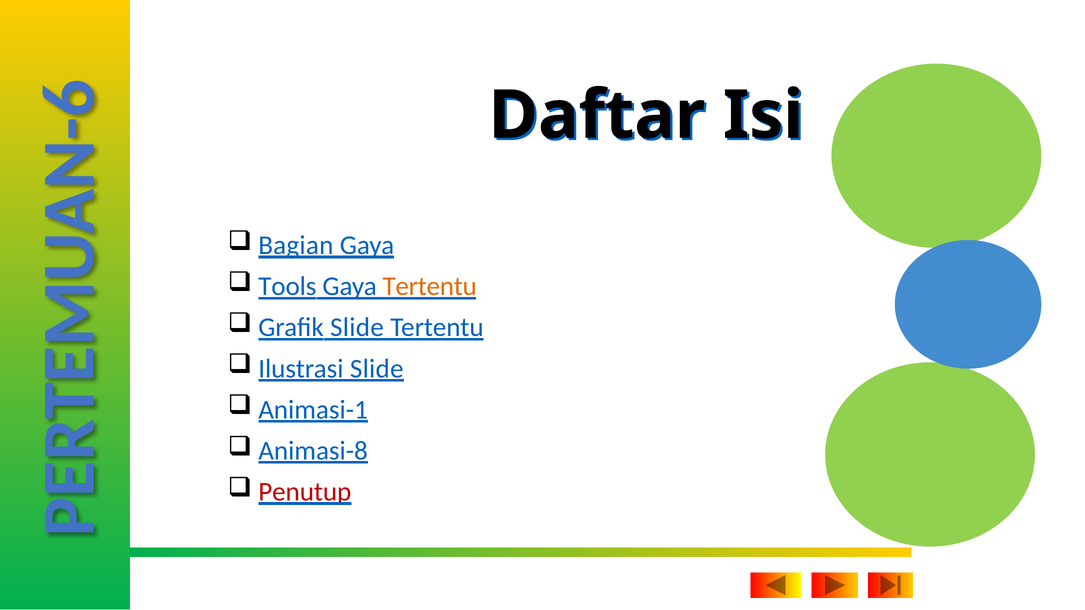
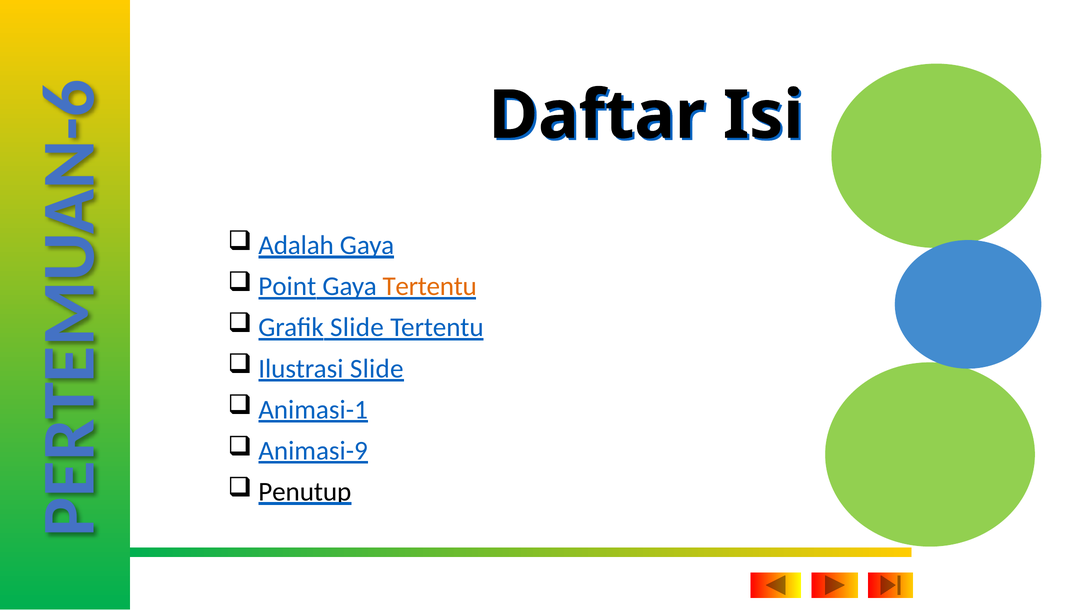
Bagian: Bagian -> Adalah
Tools: Tools -> Point
Animasi-8: Animasi-8 -> Animasi-9
Penutup colour: red -> black
